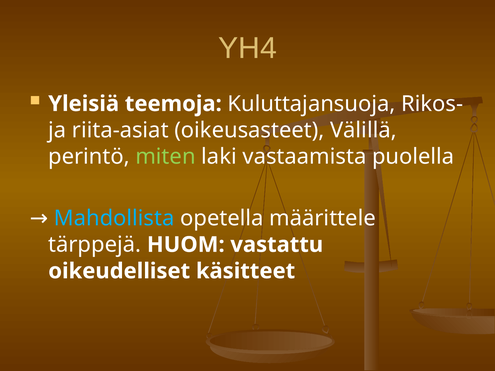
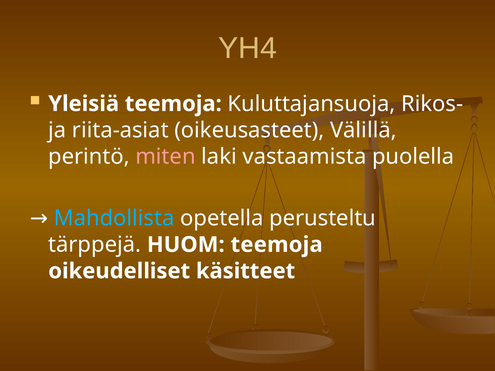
miten colour: light green -> pink
määrittele: määrittele -> perusteltu
HUOM vastattu: vastattu -> teemoja
